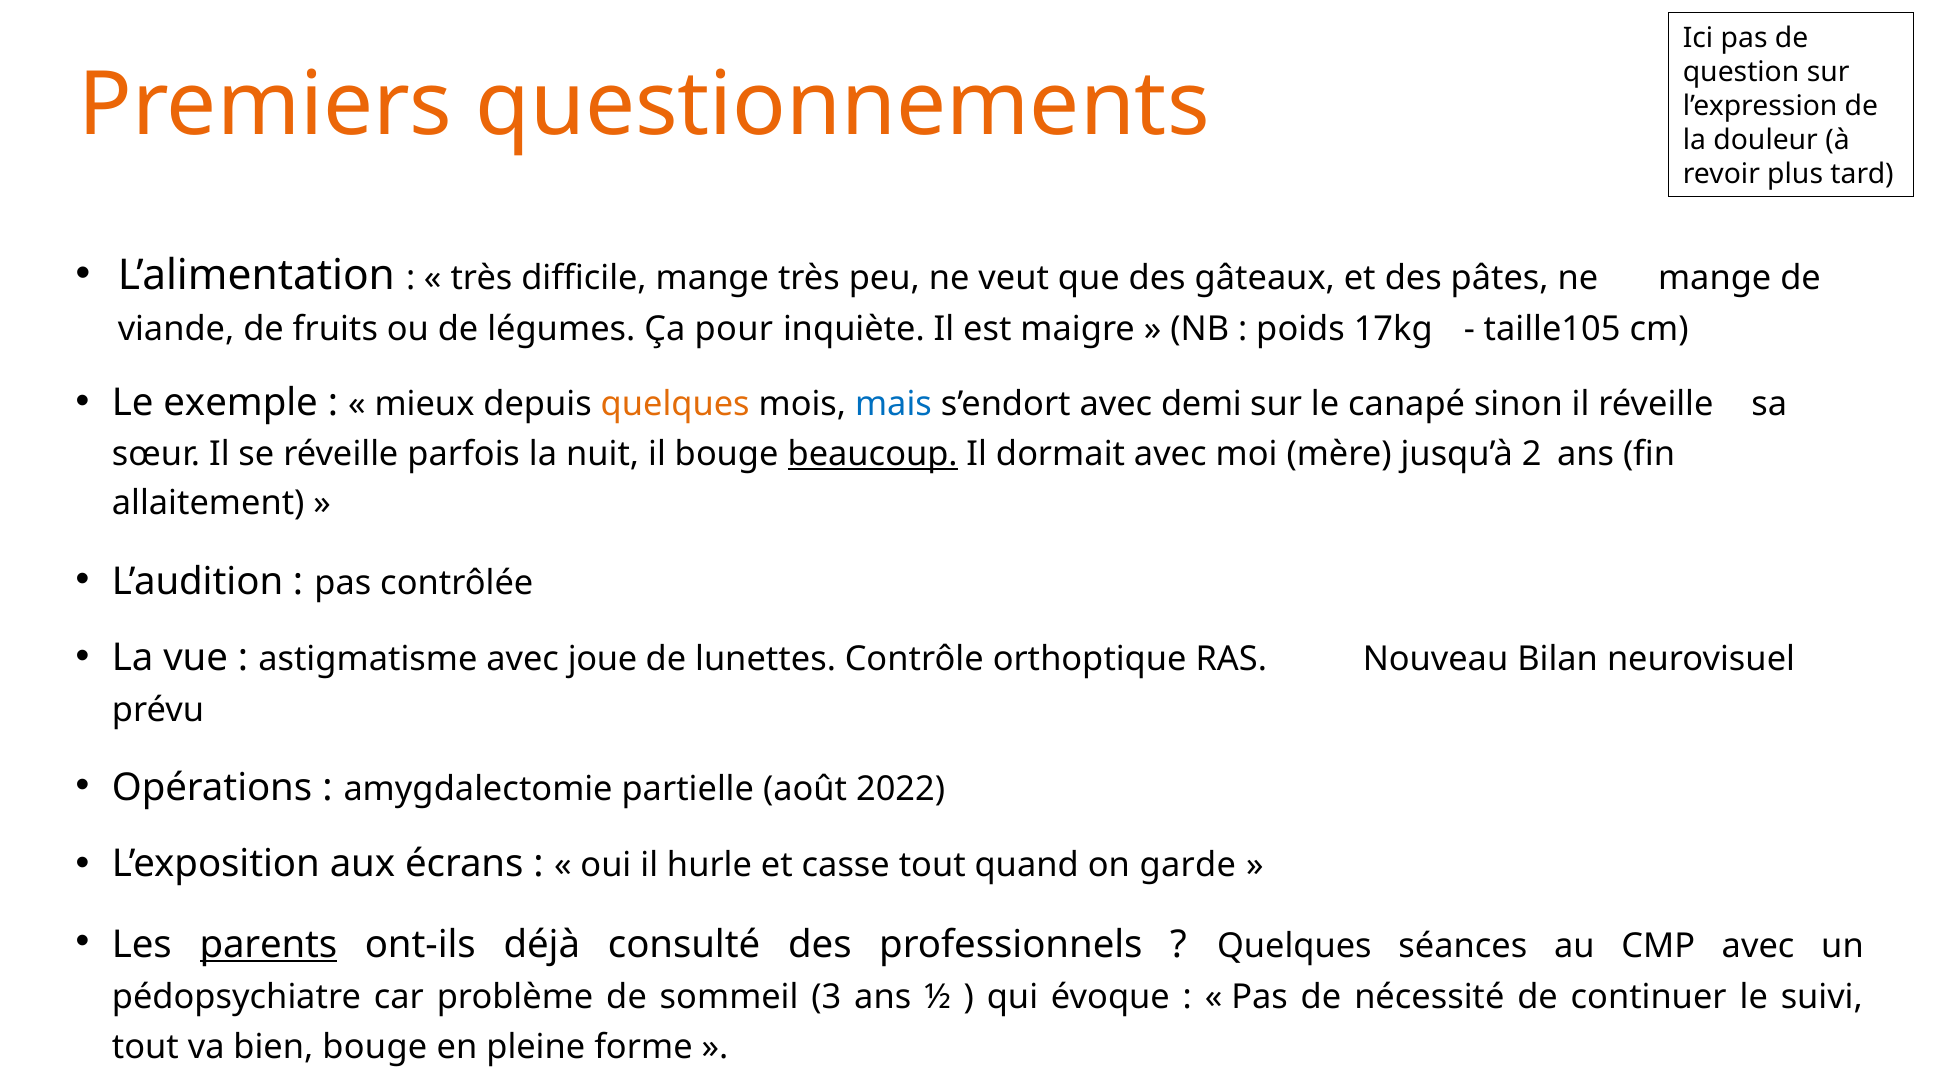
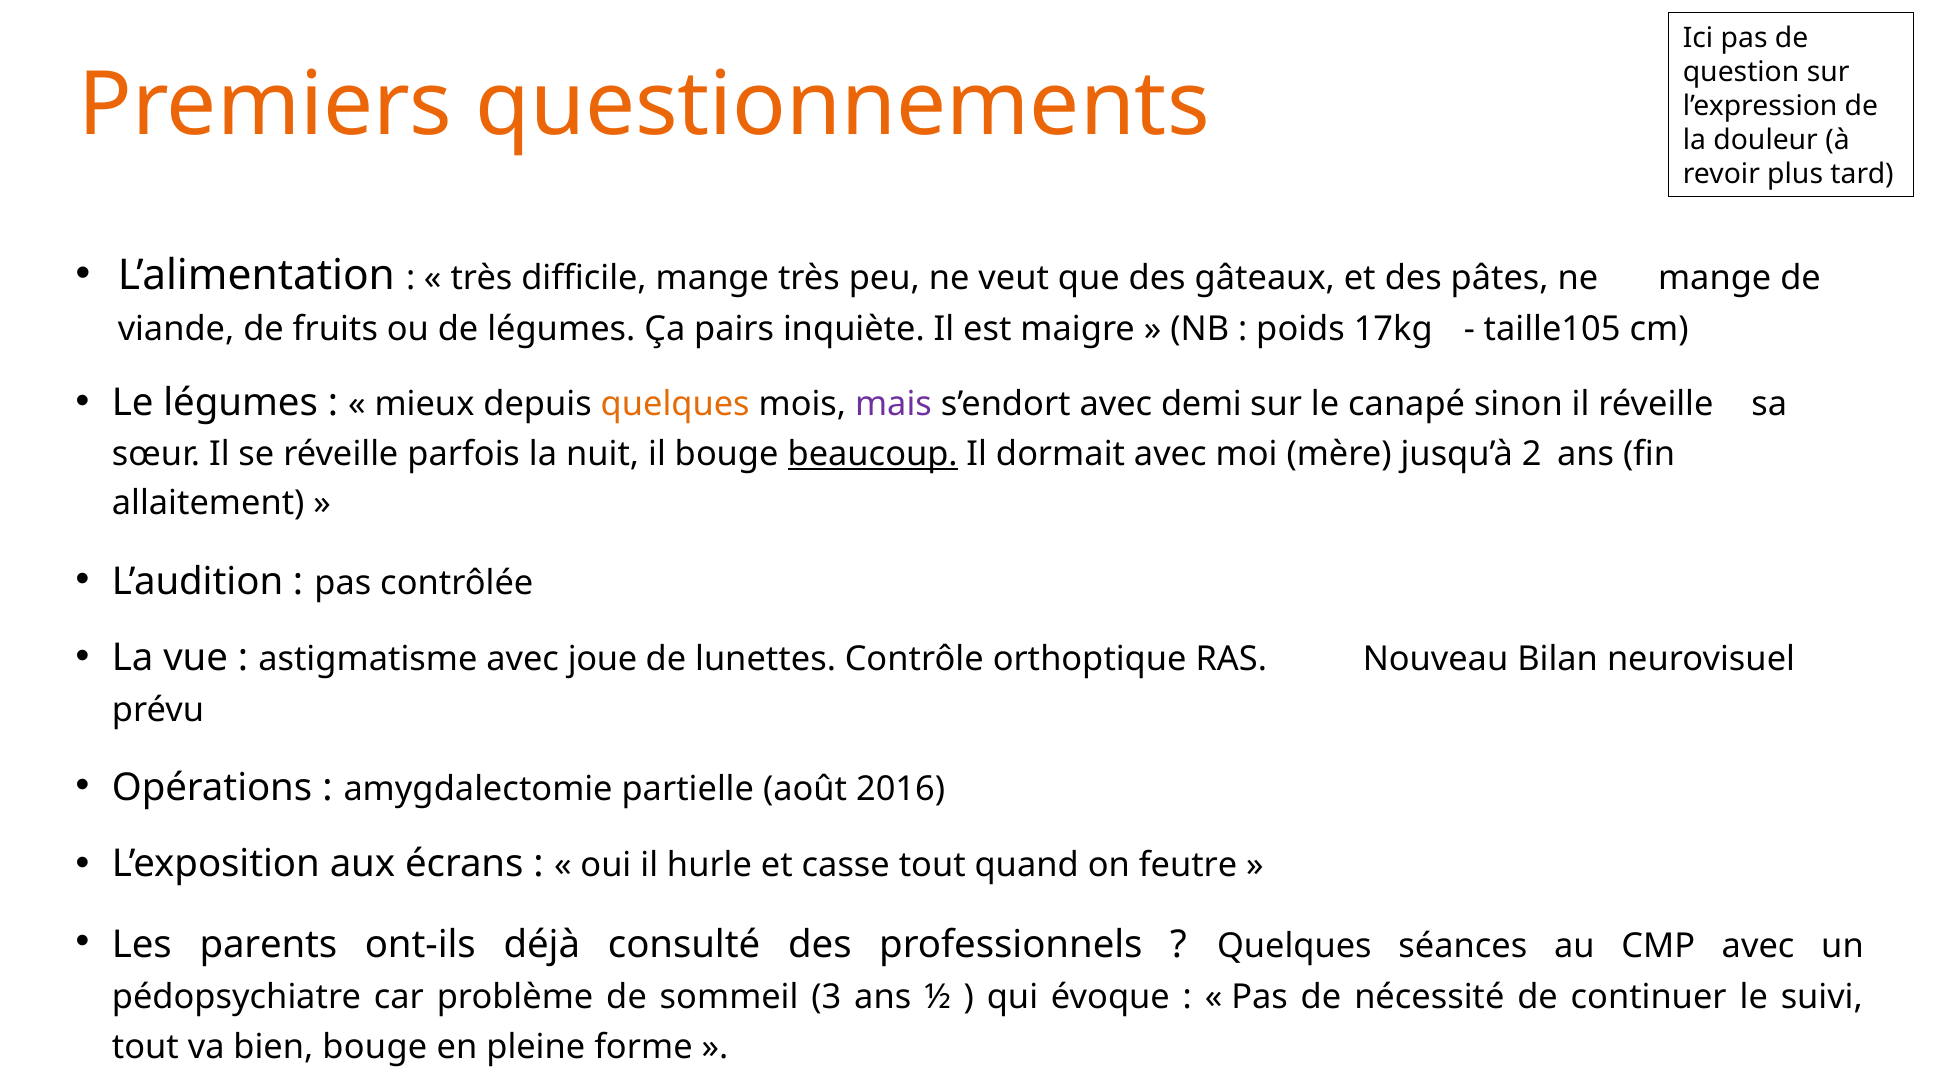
pour: pour -> pairs
Le exemple: exemple -> légumes
mais colour: blue -> purple
2022: 2022 -> 2016
garde: garde -> feutre
parents underline: present -> none
